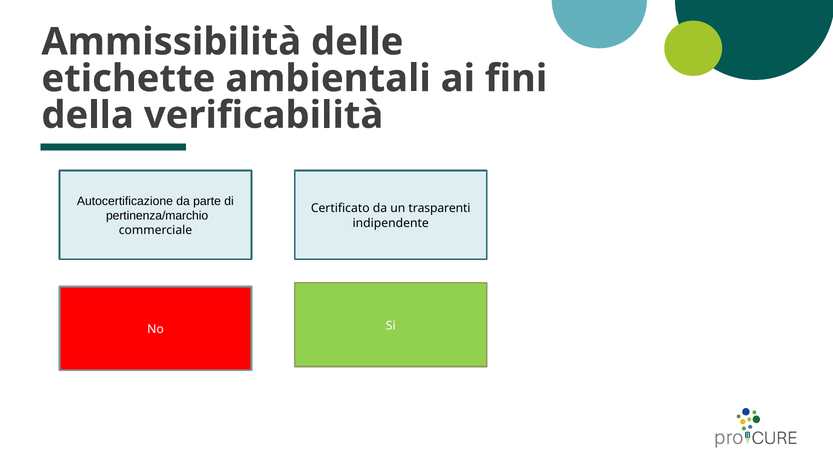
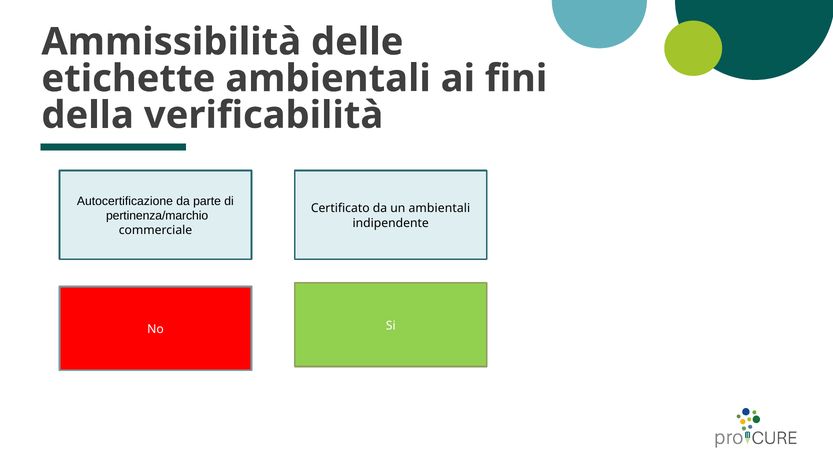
un trasparenti: trasparenti -> ambientali
